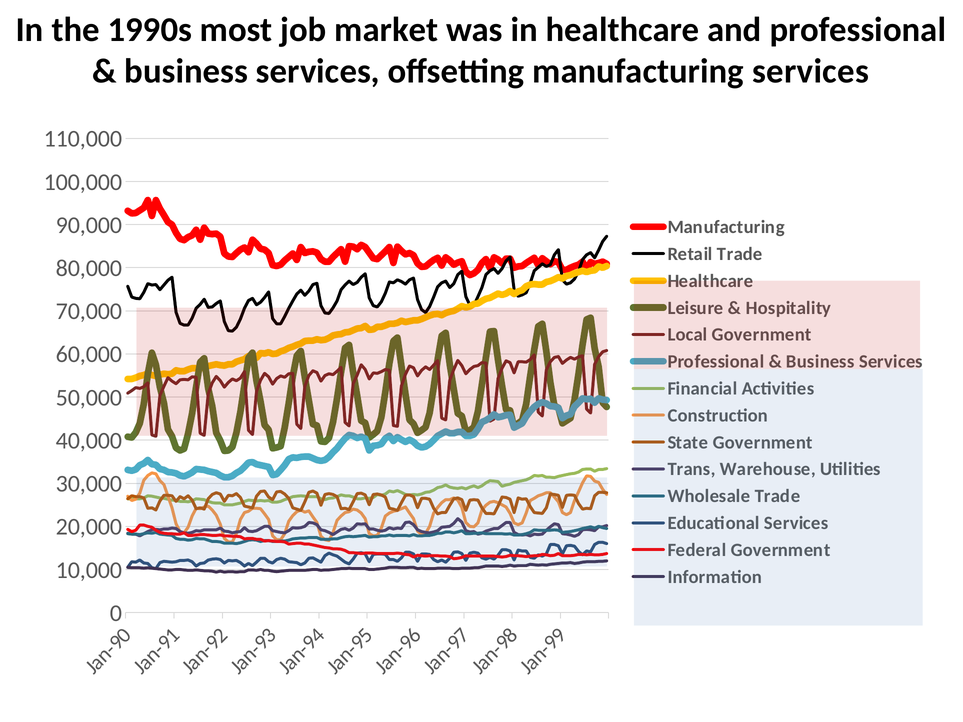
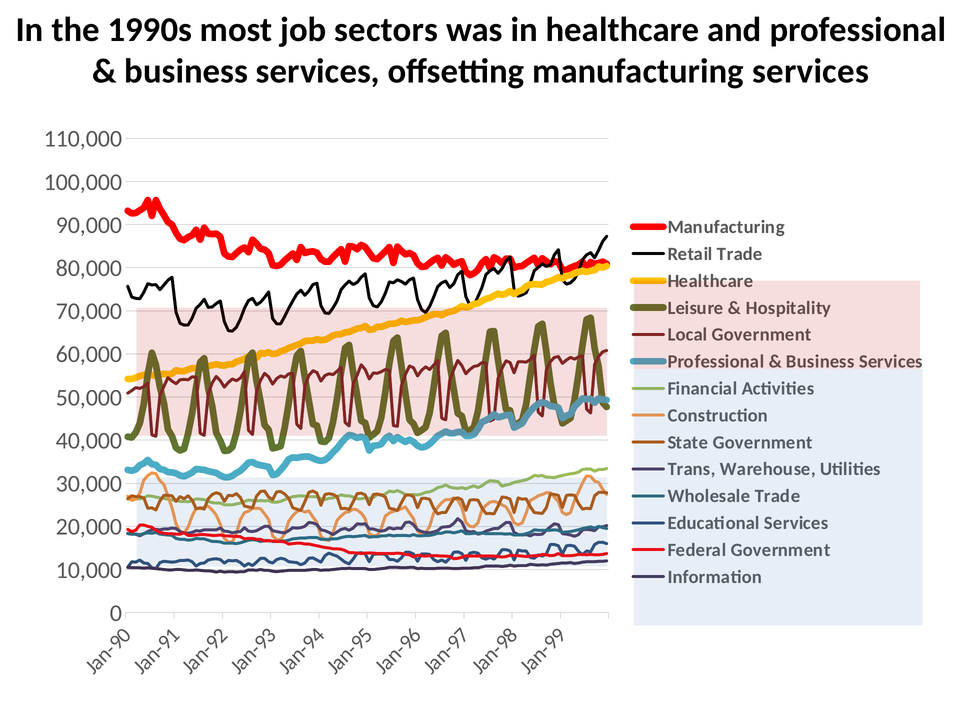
market: market -> sectors
